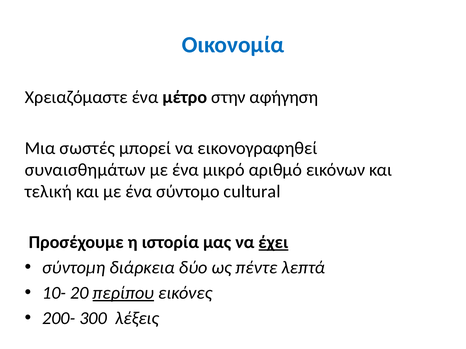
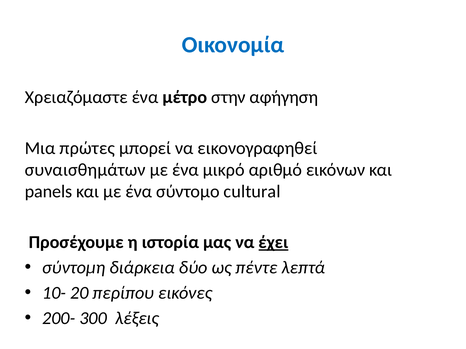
σωστές: σωστές -> πρώτες
τελική: τελική -> panels
περίπου underline: present -> none
